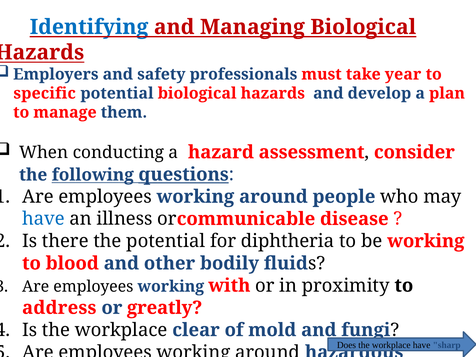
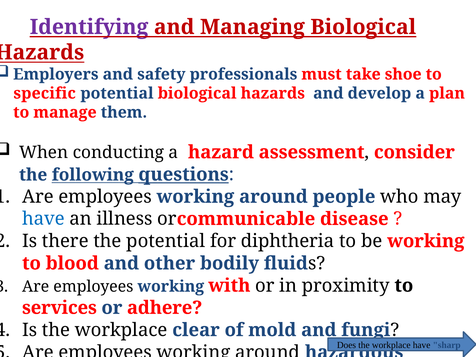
Identifying colour: blue -> purple
year: year -> shoe
address: address -> services
greatly: greatly -> adhere
